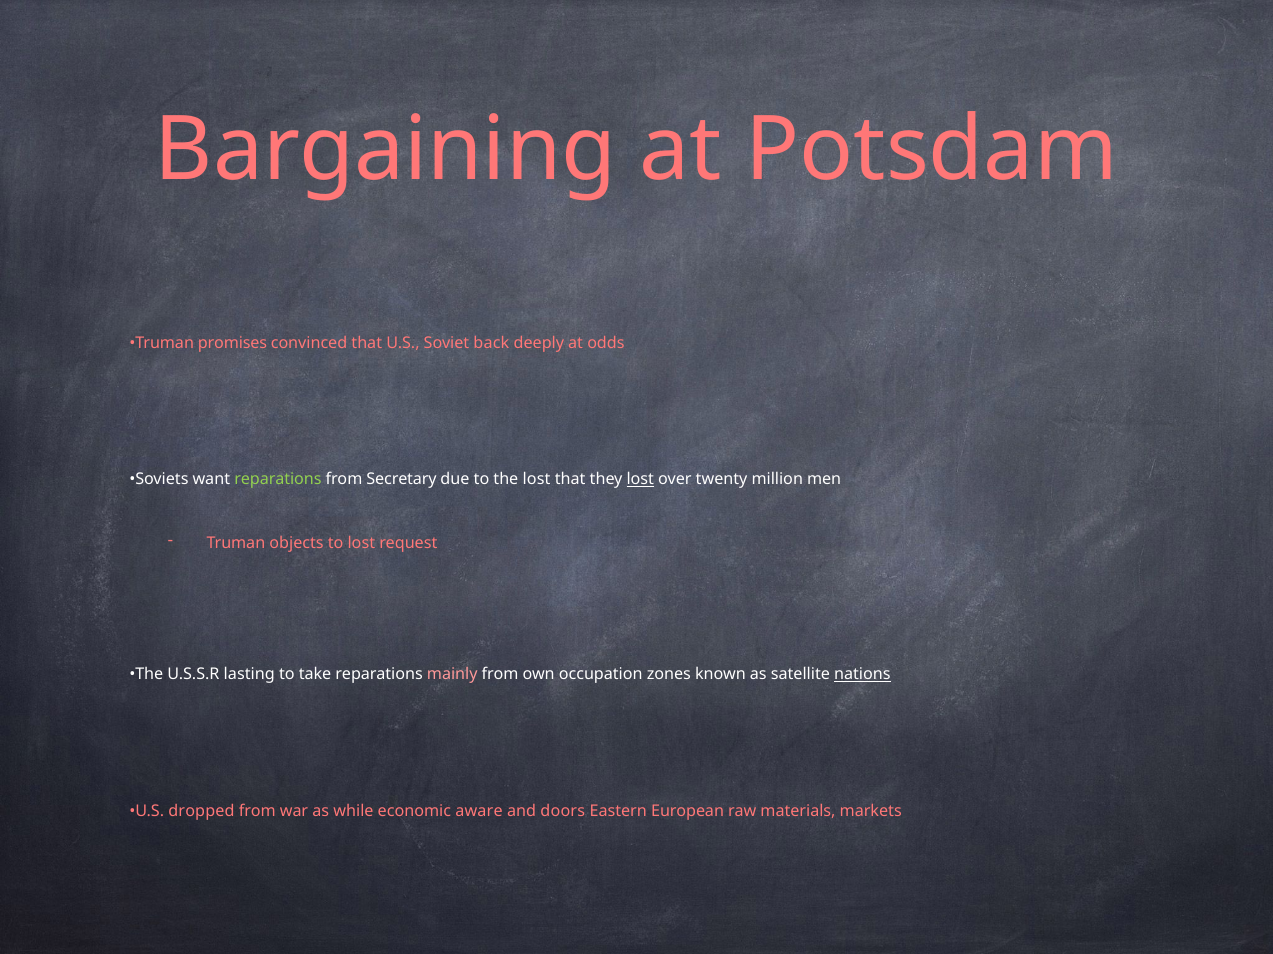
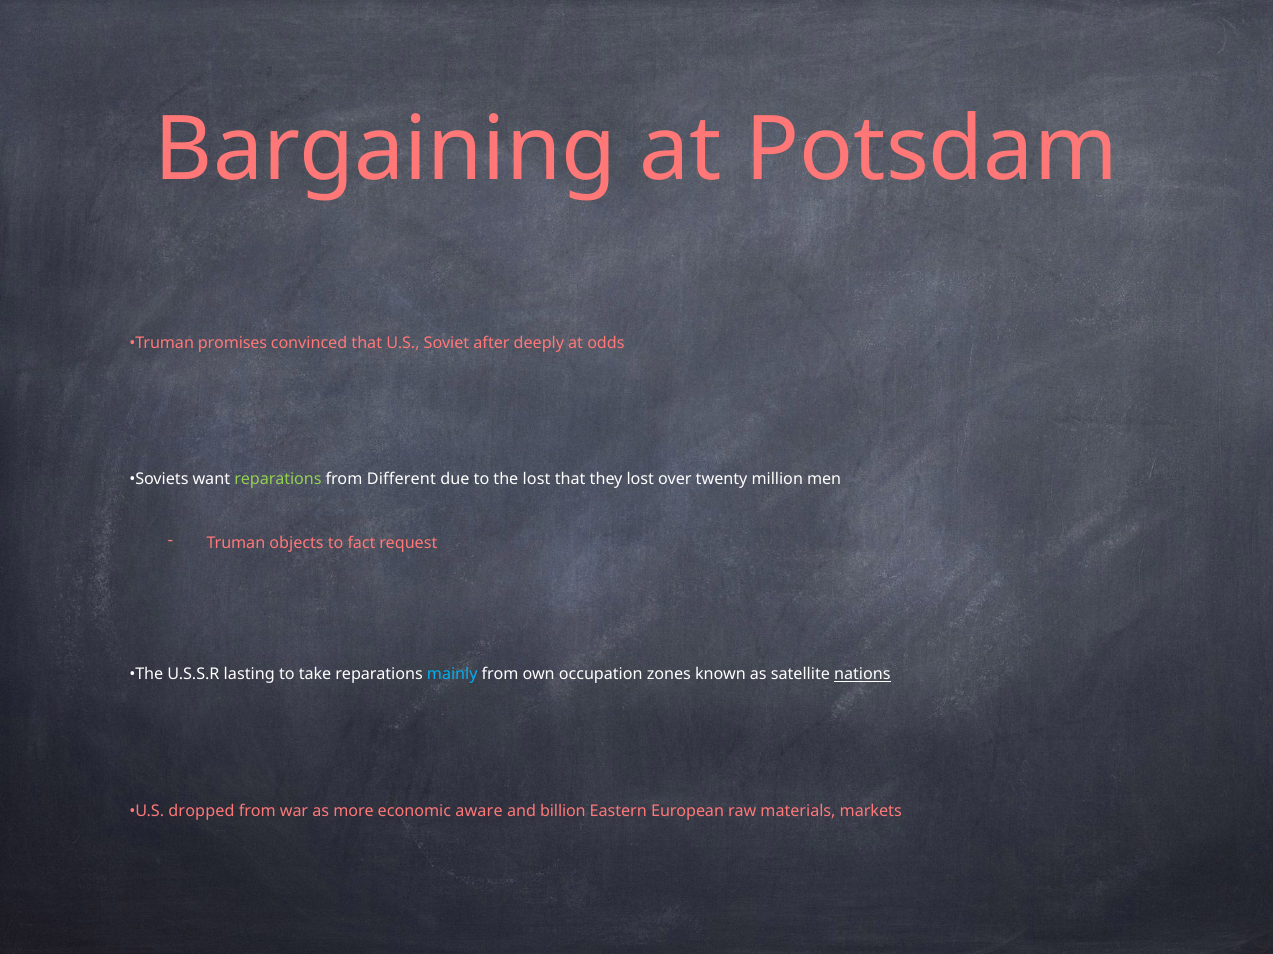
back: back -> after
Secretary: Secretary -> Different
lost at (640, 480) underline: present -> none
to lost: lost -> fact
mainly colour: pink -> light blue
while: while -> more
doors: doors -> billion
